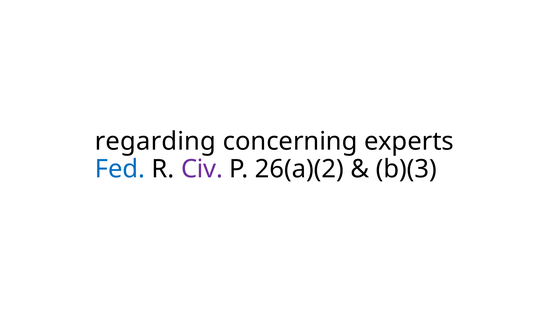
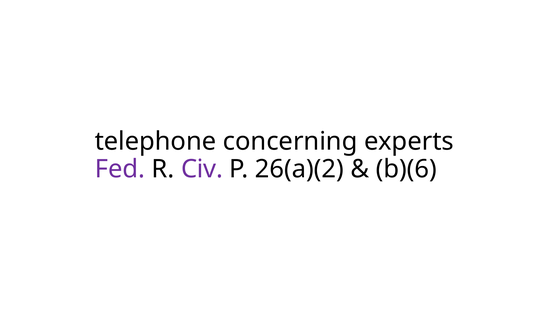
regarding: regarding -> telephone
Fed colour: blue -> purple
b)(3: b)(3 -> b)(6
